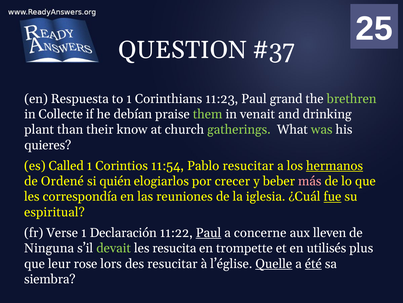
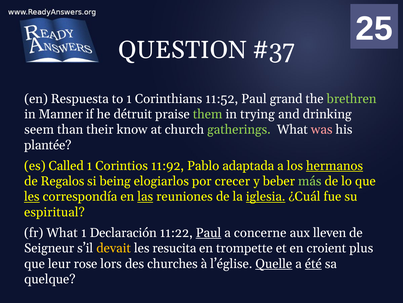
11:23: 11:23 -> 11:52
Collecte: Collecte -> Manner
debían: debían -> détruit
venait: venait -> trying
plant: plant -> seem
was colour: light green -> pink
quieres: quieres -> plantée
11:54: 11:54 -> 11:92
Pablo resucitar: resucitar -> adaptada
Ordené: Ordené -> Regalos
quién: quién -> being
más colour: pink -> light green
les at (32, 196) underline: none -> present
las underline: none -> present
iglesia underline: none -> present
fue underline: present -> none
fr Verse: Verse -> What
Ninguna: Ninguna -> Seigneur
devait colour: light green -> yellow
utilisés: utilisés -> croient
des resucitar: resucitar -> churches
siembra: siembra -> quelque
